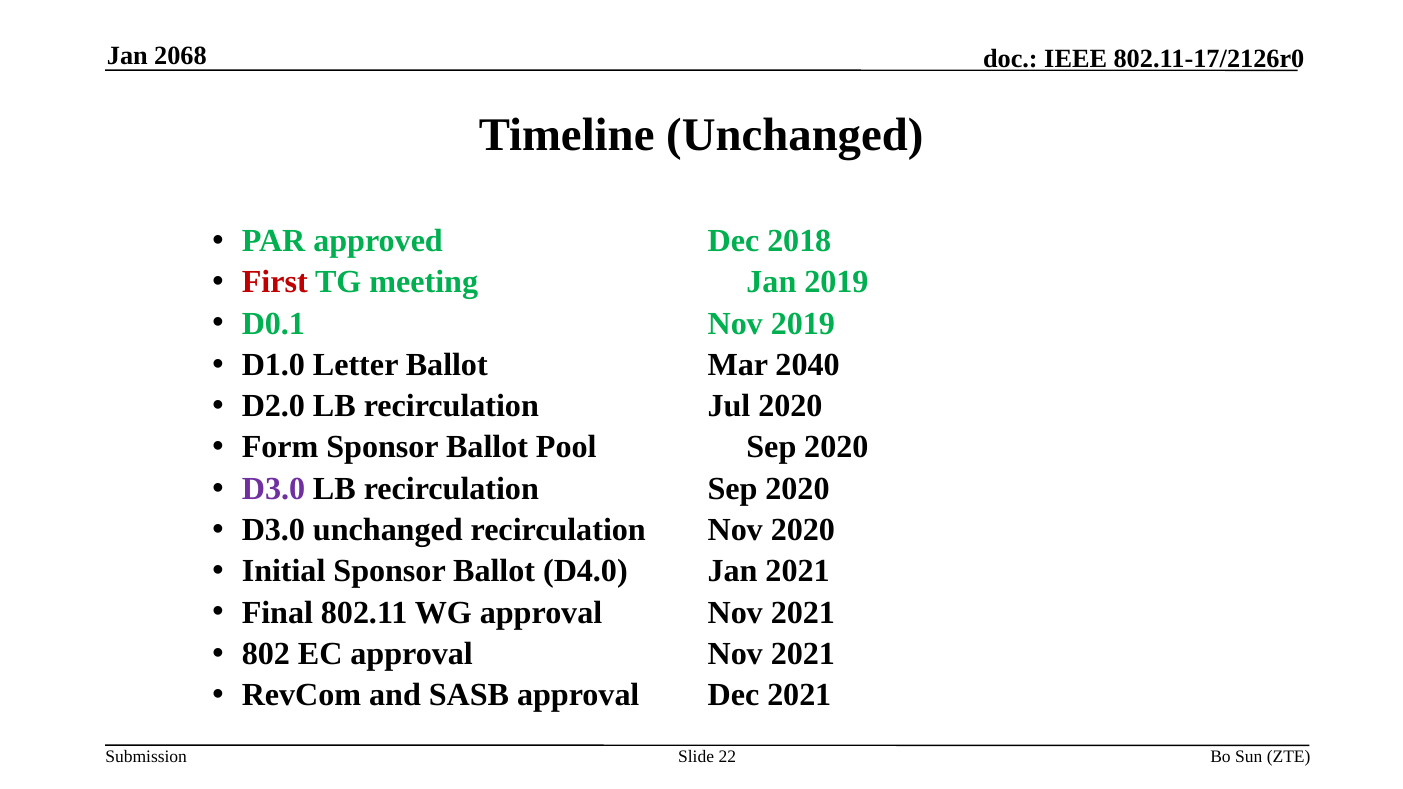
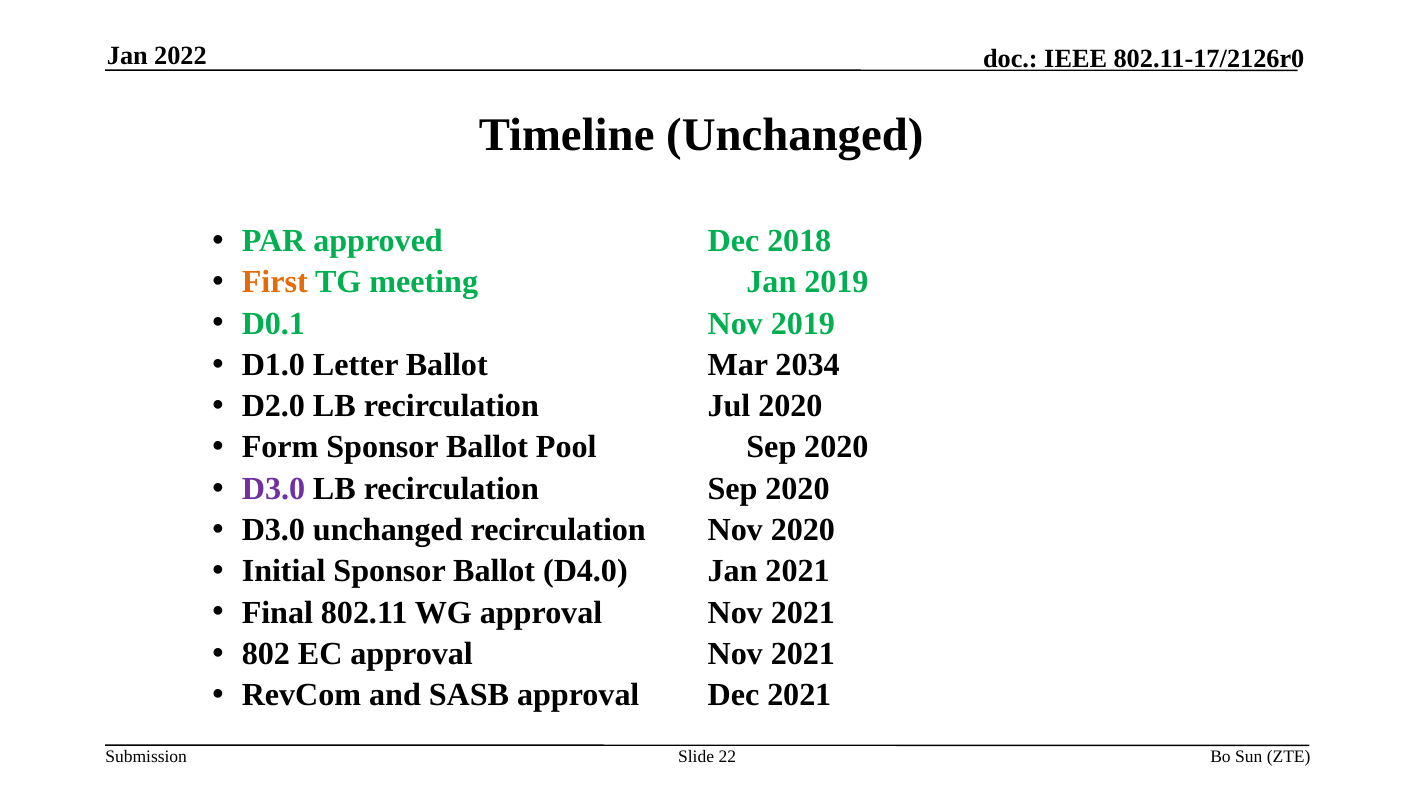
2068: 2068 -> 2022
First colour: red -> orange
2040: 2040 -> 2034
